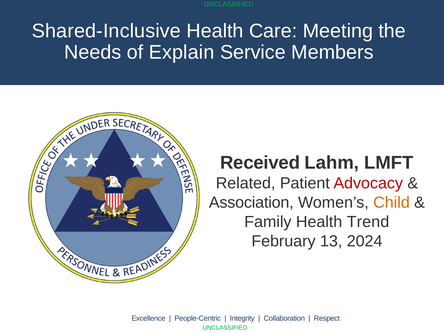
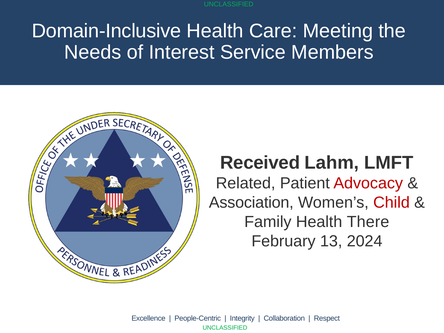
Shared-Inclusive: Shared-Inclusive -> Domain-Inclusive
Explain: Explain -> Interest
Child colour: orange -> red
Trend: Trend -> There
